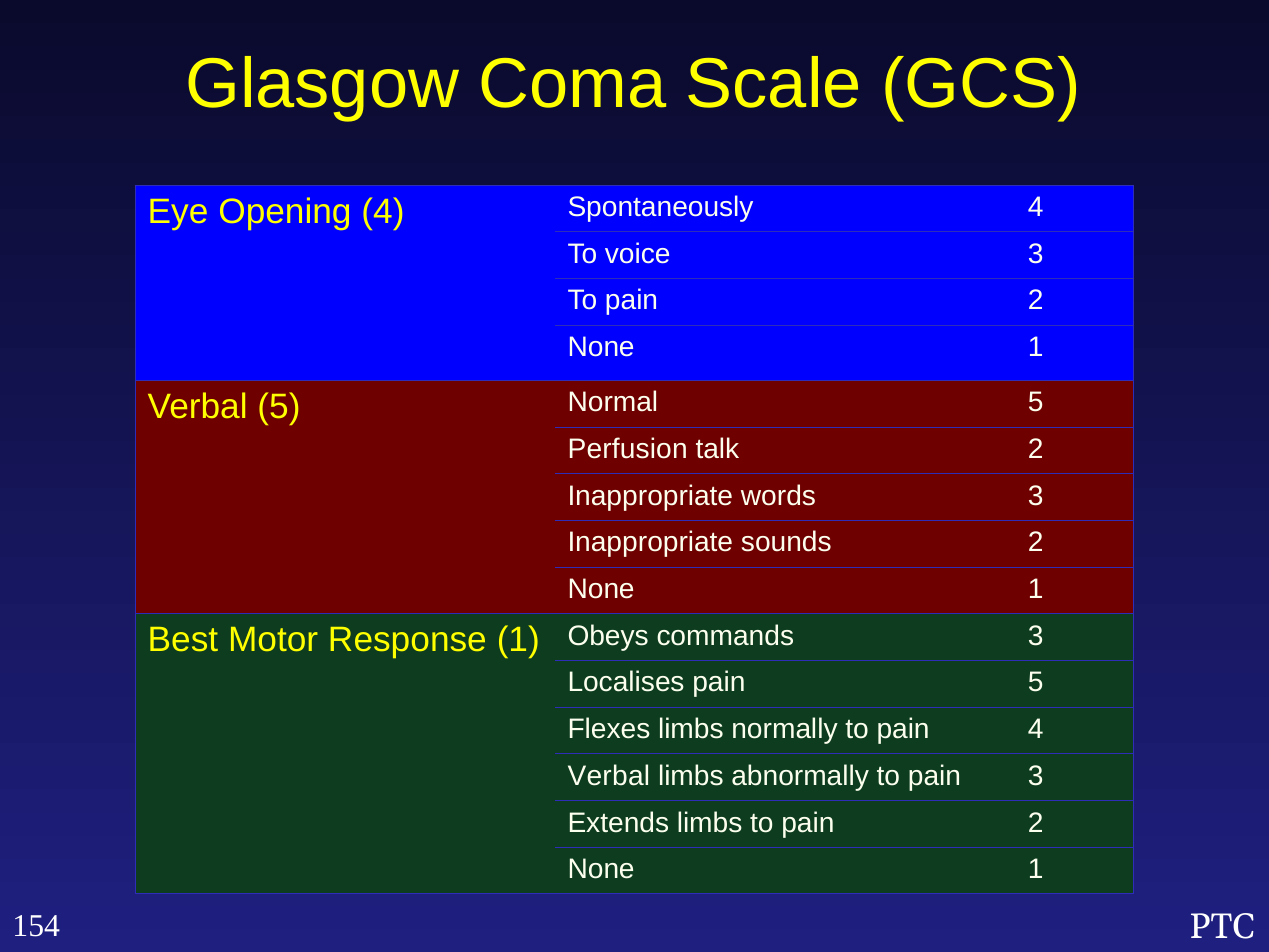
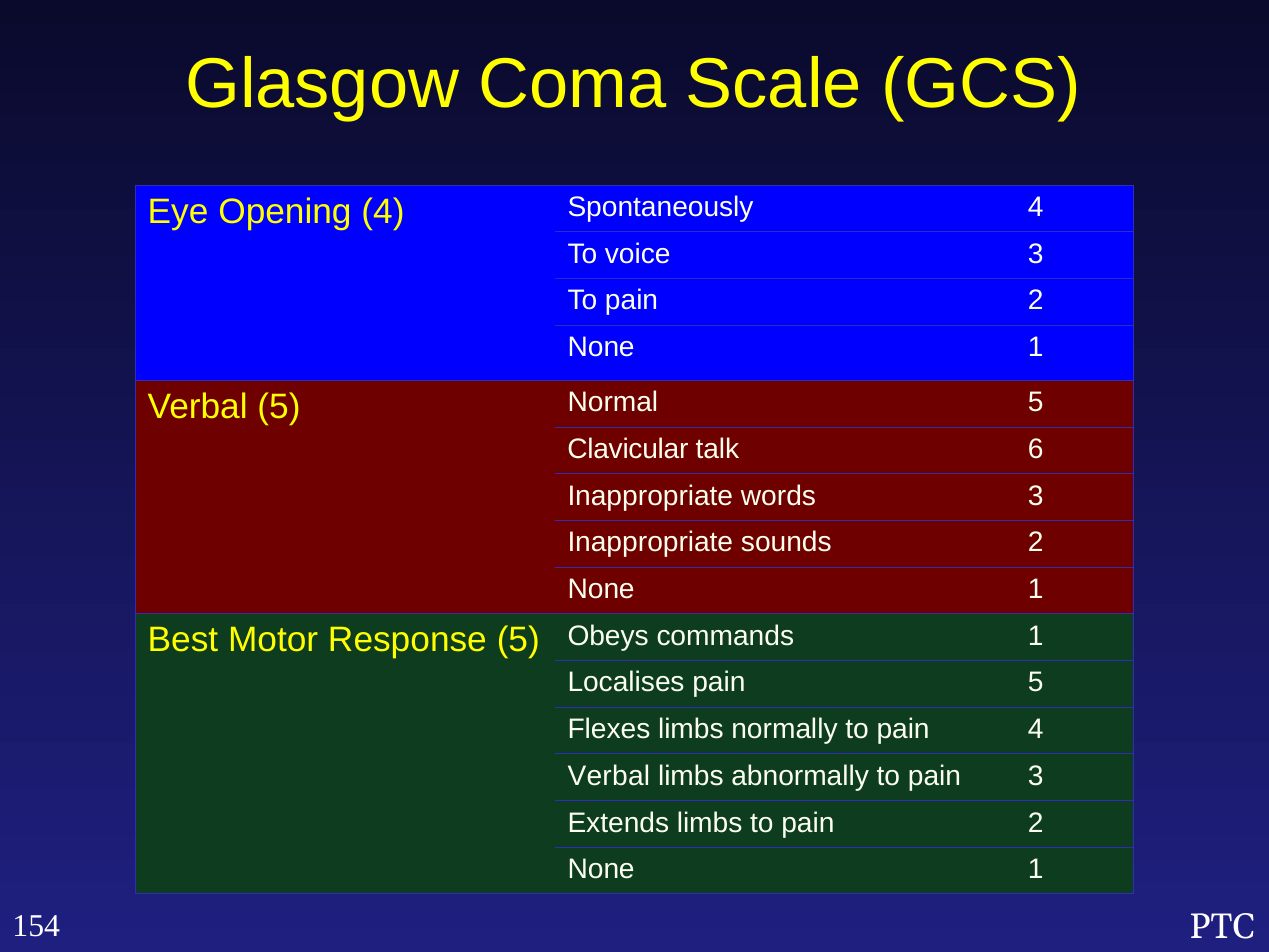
Perfusion: Perfusion -> Clavicular
talk 2: 2 -> 6
Response 1: 1 -> 5
commands 3: 3 -> 1
